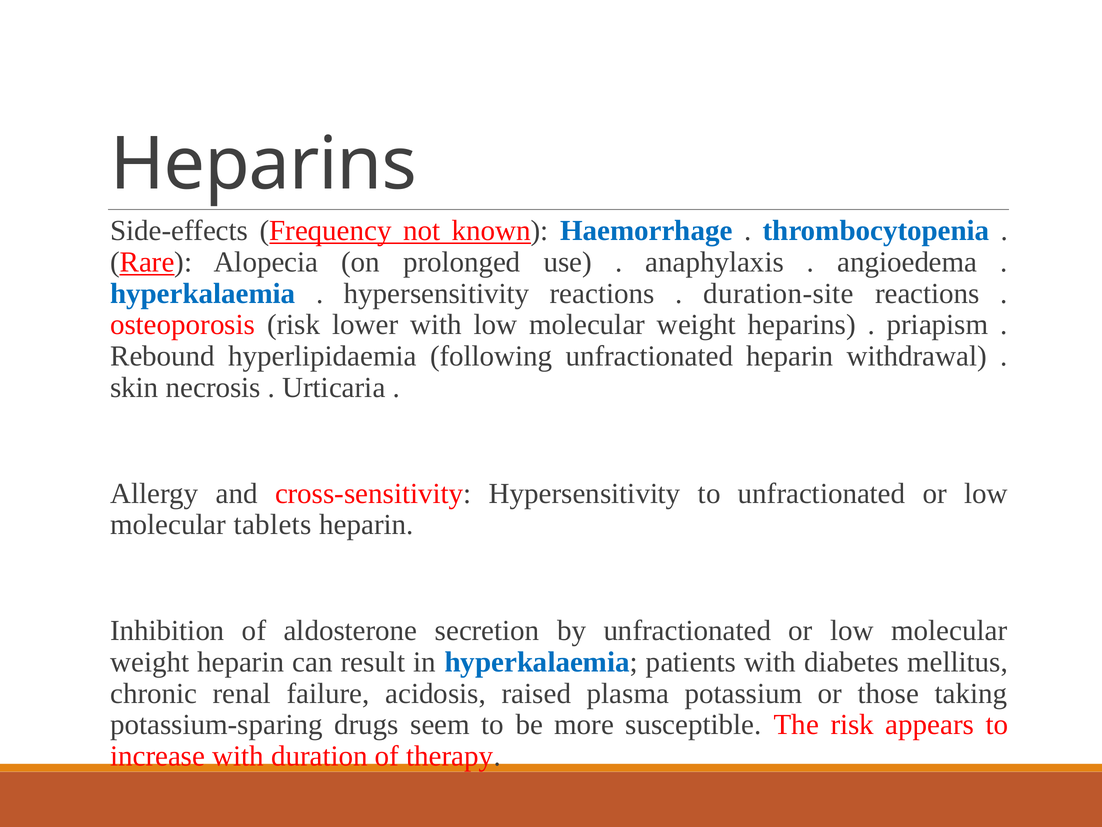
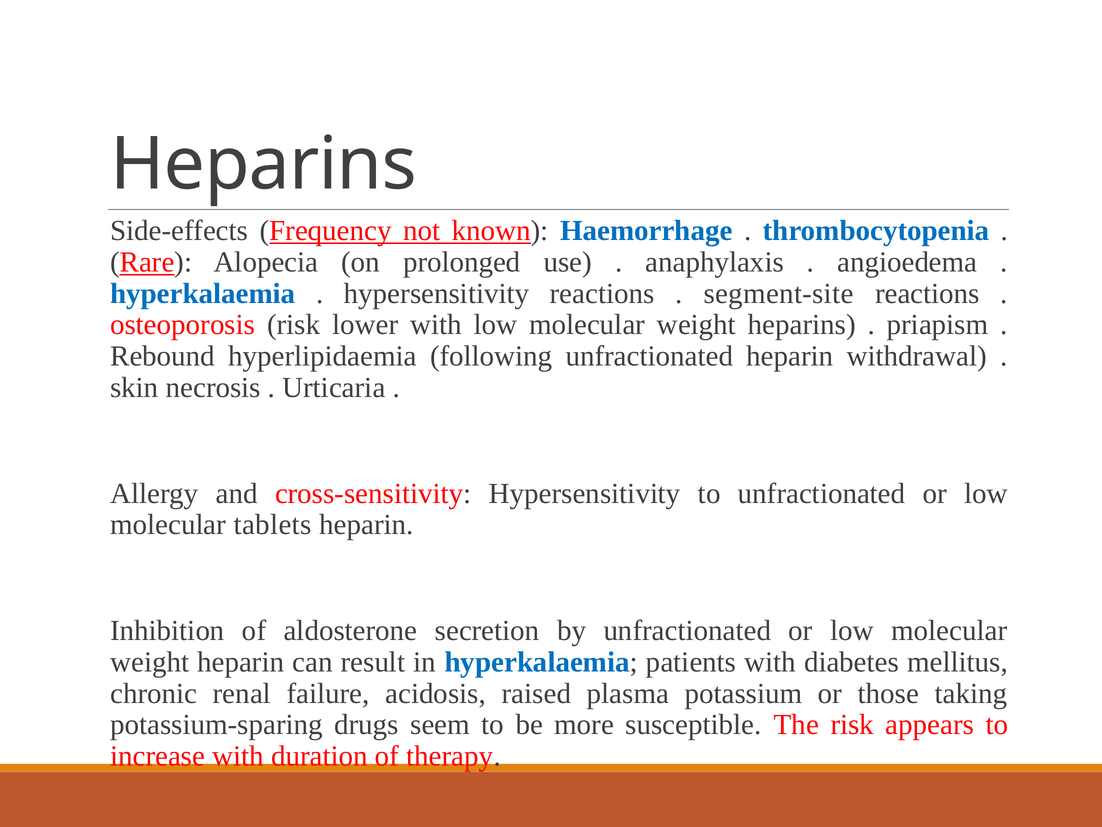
duration-site: duration-site -> segment-site
